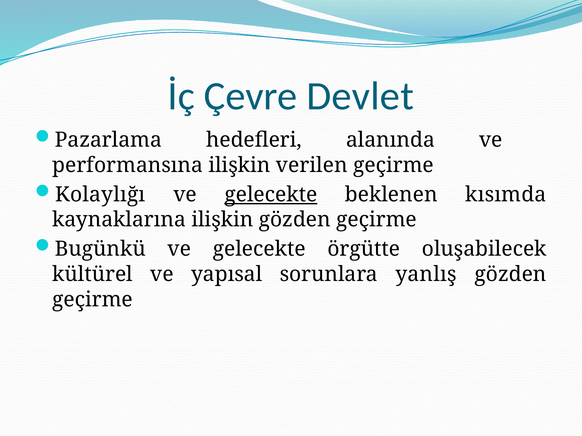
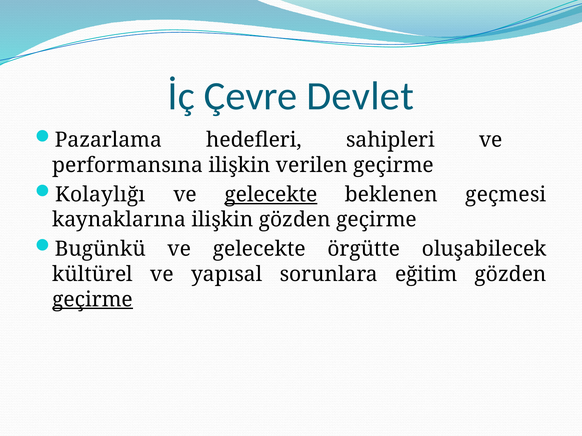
alanında: alanında -> sahipleri
kısımda: kısımda -> geçmesi
yanlış: yanlış -> eğitim
geçirme at (93, 300) underline: none -> present
